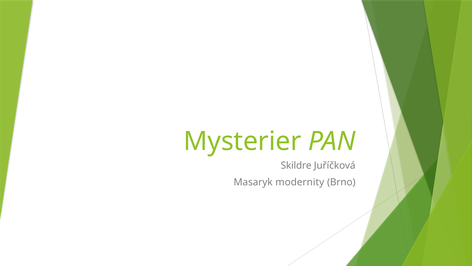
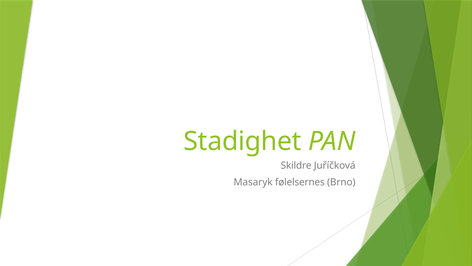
Mysterier: Mysterier -> Stadighet
modernity: modernity -> følelsernes
